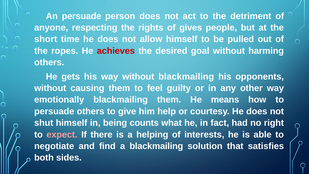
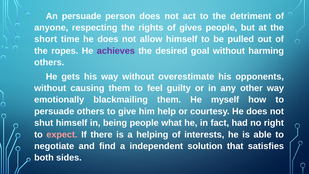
achieves colour: red -> purple
without blackmailing: blackmailing -> overestimate
means: means -> myself
being counts: counts -> people
a blackmailing: blackmailing -> independent
